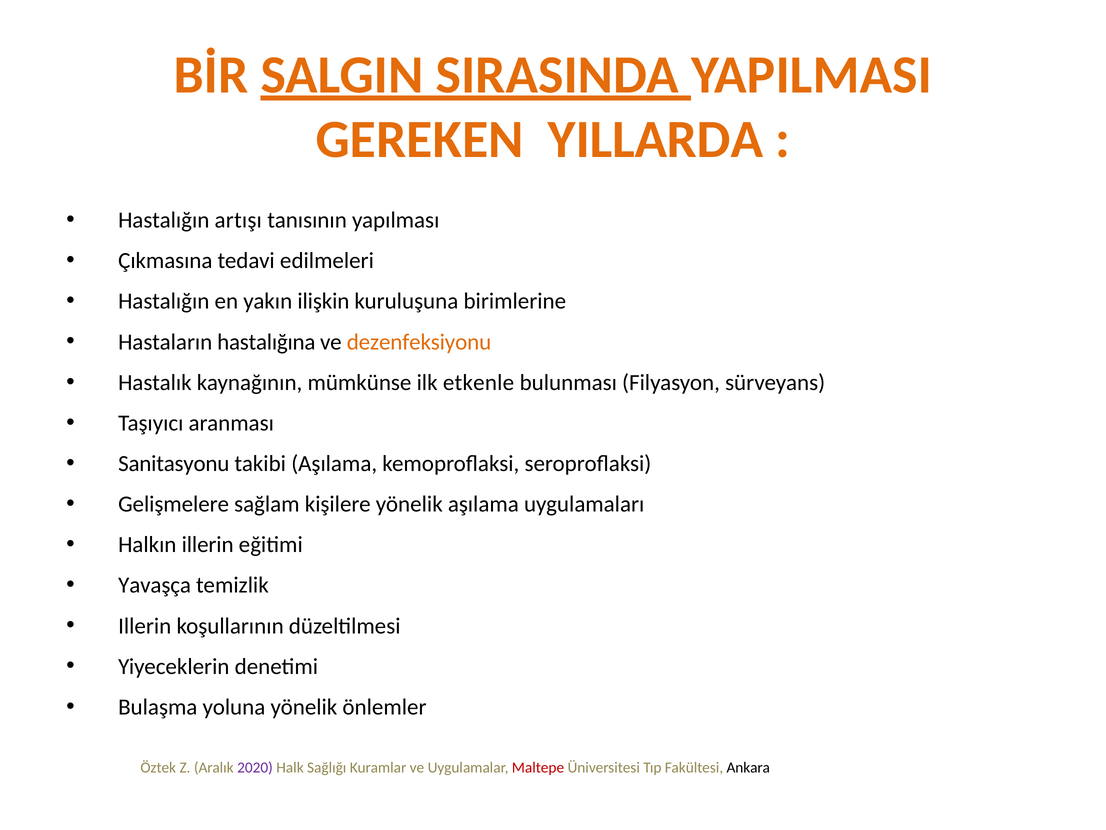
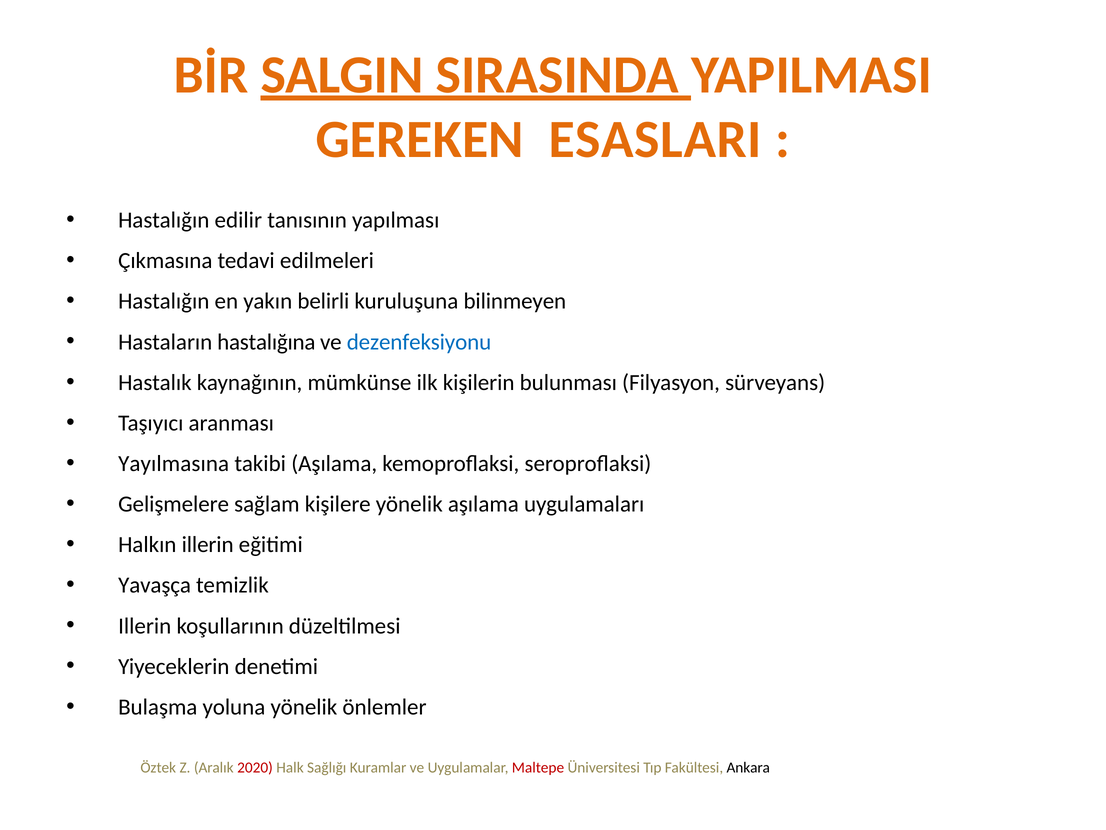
YILLARDA: YILLARDA -> ESASLARI
artışı: artışı -> edilir
ilişkin: ilişkin -> belirli
birimlerine: birimlerine -> bilinmeyen
dezenfeksiyonu colour: orange -> blue
etkenle: etkenle -> kişilerin
Sanitasyonu: Sanitasyonu -> Yayılmasına
2020 colour: purple -> red
